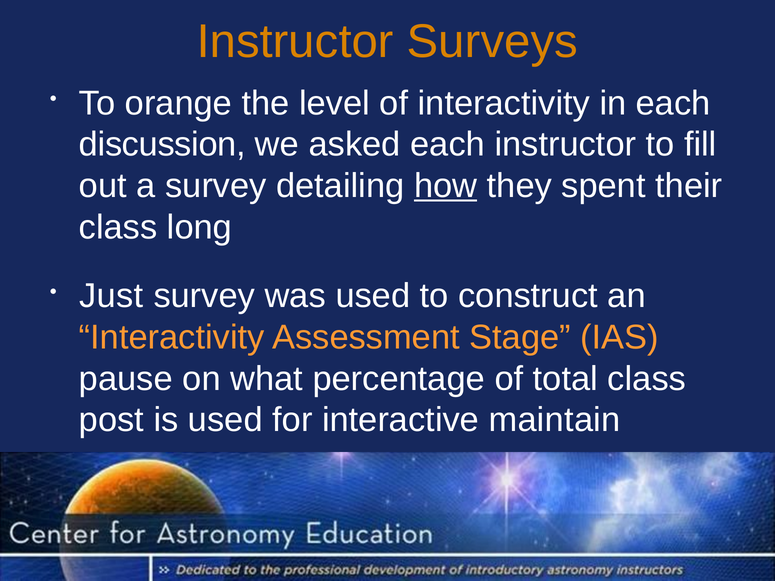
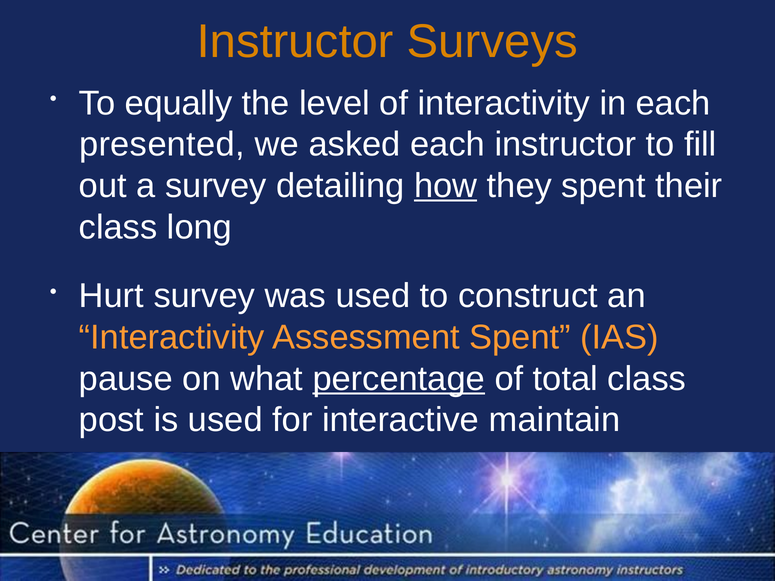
orange: orange -> equally
discussion: discussion -> presented
Just: Just -> Hurt
Assessment Stage: Stage -> Spent
percentage underline: none -> present
